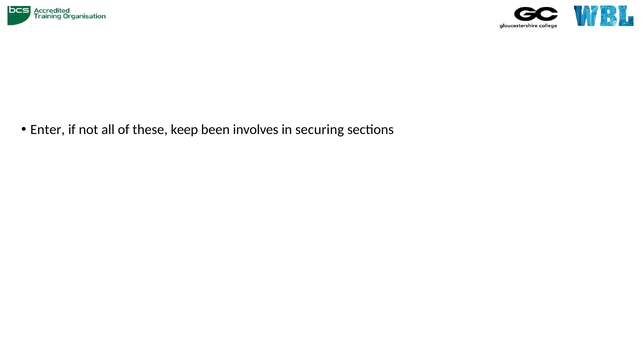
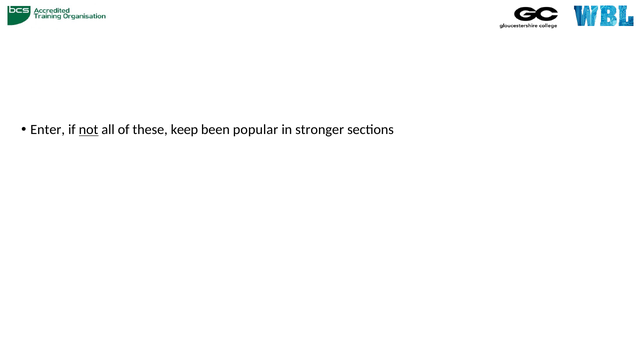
not underline: none -> present
involves: involves -> popular
securing: securing -> stronger
